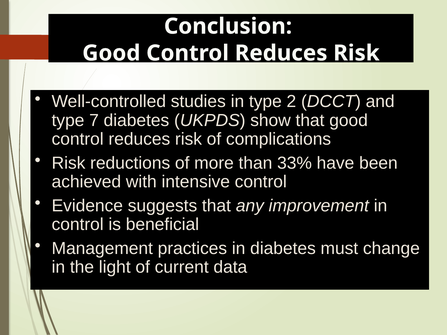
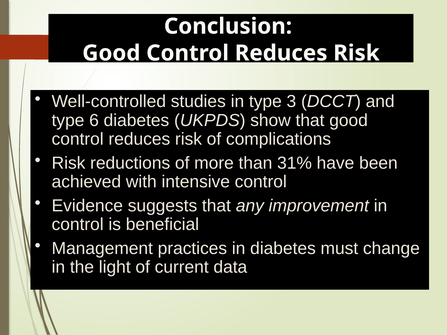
2: 2 -> 3
7: 7 -> 6
33%: 33% -> 31%
